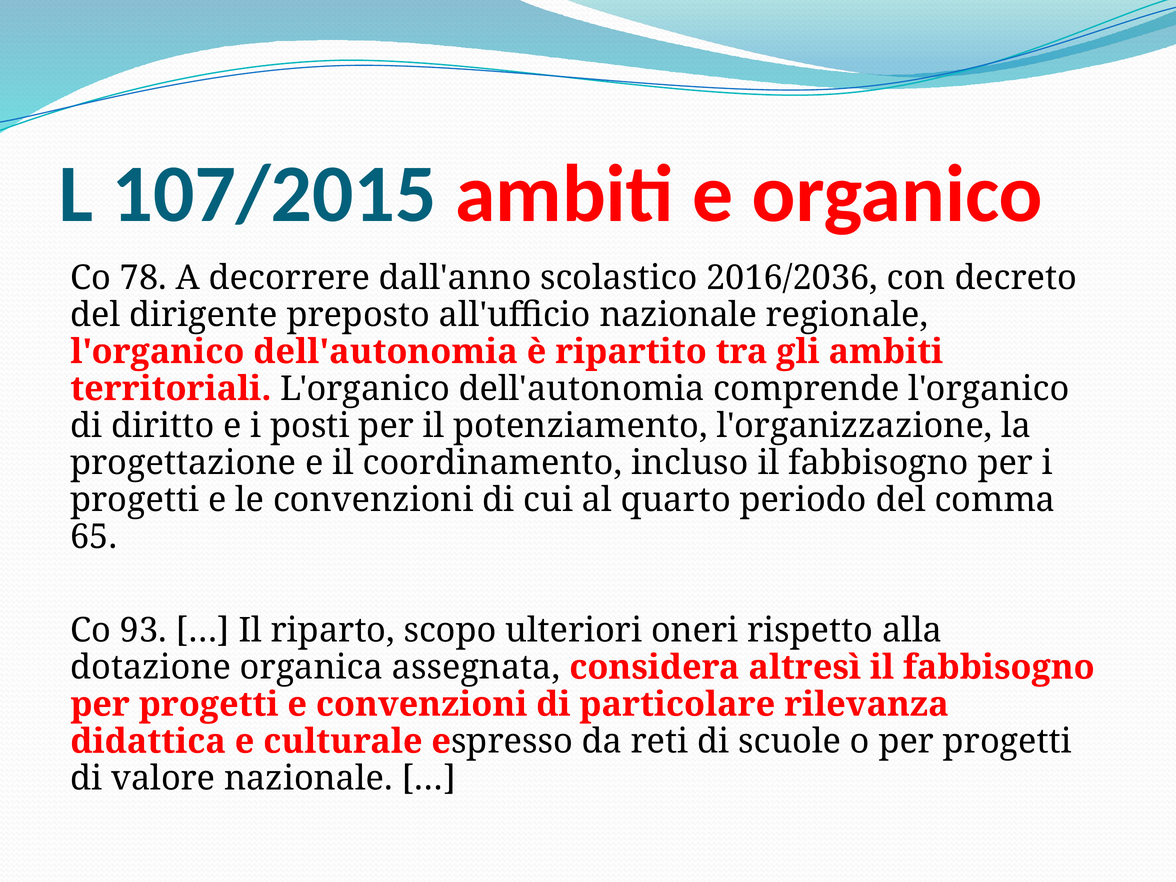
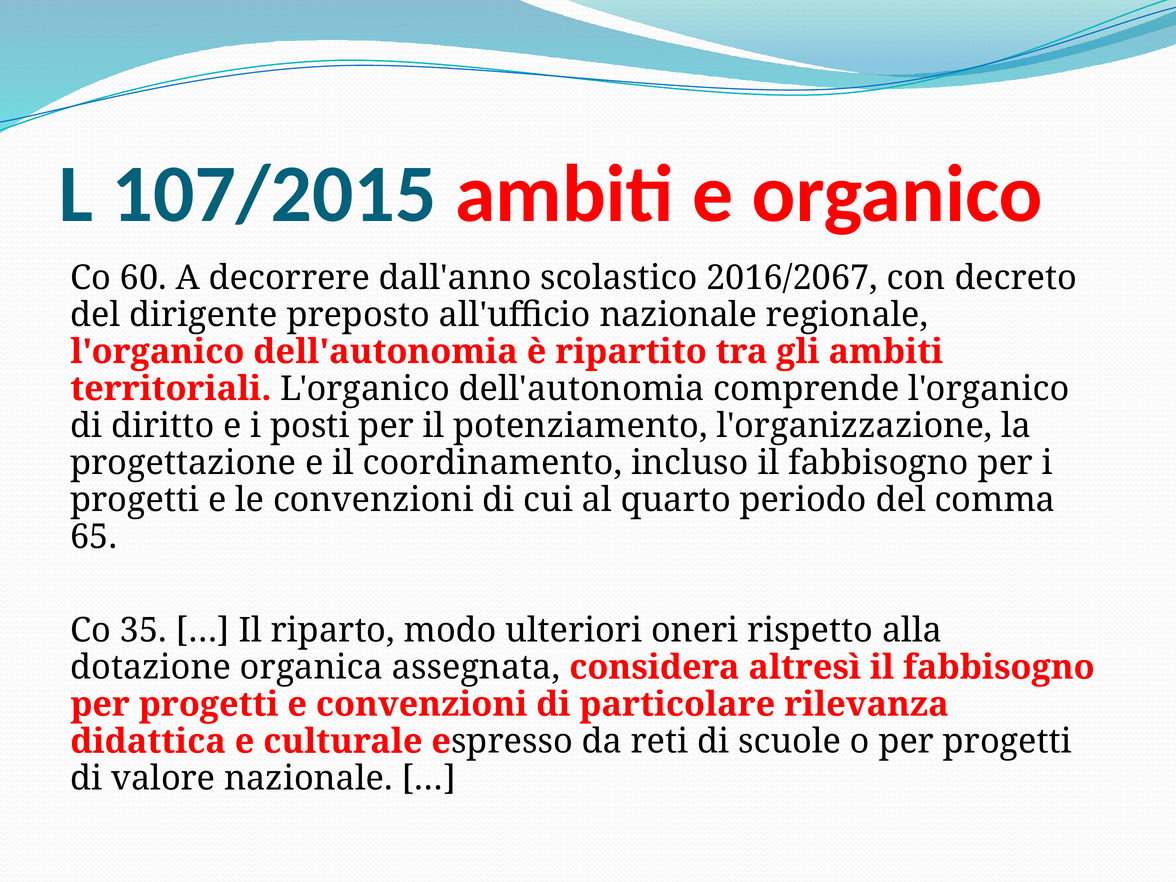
78: 78 -> 60
2016/2036: 2016/2036 -> 2016/2067
93: 93 -> 35
scopo: scopo -> modo
